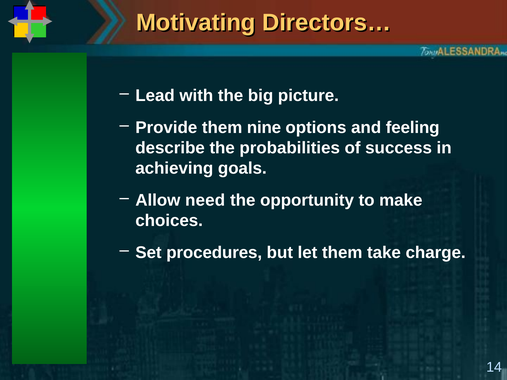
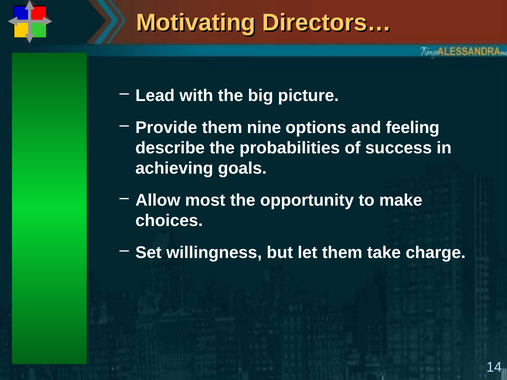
need: need -> most
procedures: procedures -> willingness
